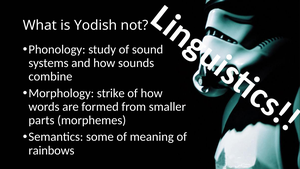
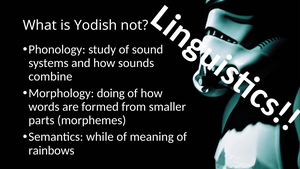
strike: strike -> doing
some: some -> while
